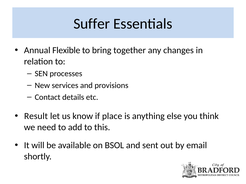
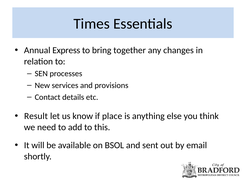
Suffer: Suffer -> Times
Flexible: Flexible -> Express
